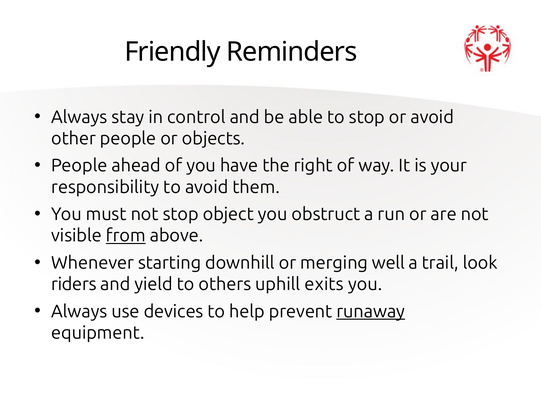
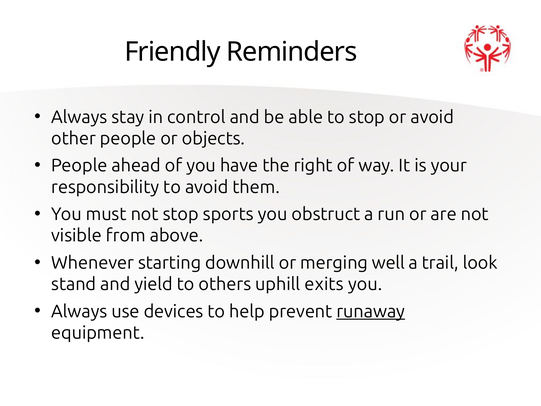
object: object -> sports
from underline: present -> none
riders: riders -> stand
